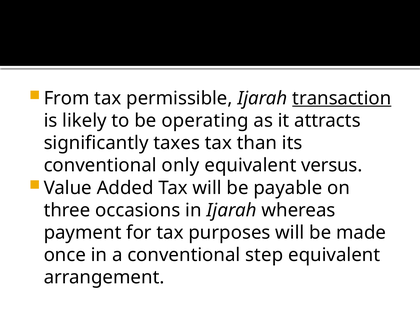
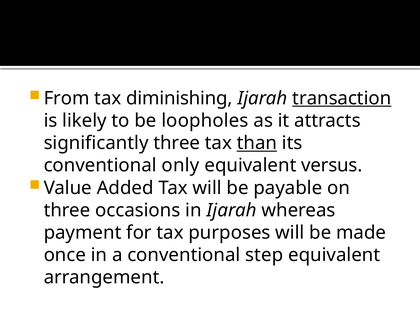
permissible: permissible -> diminishing
operating: operating -> loopholes
significantly taxes: taxes -> three
than underline: none -> present
